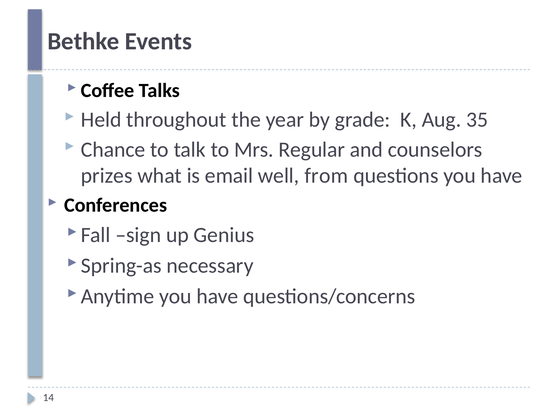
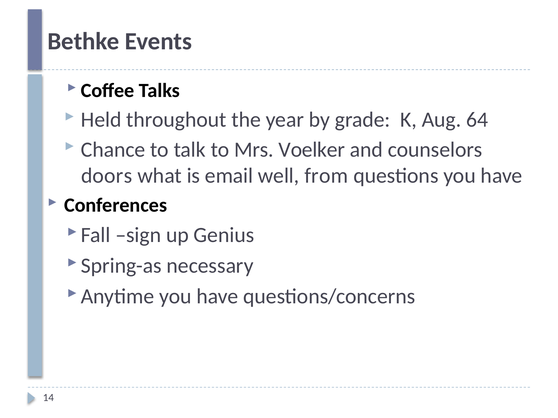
35: 35 -> 64
Regular: Regular -> Voelker
prizes: prizes -> doors
